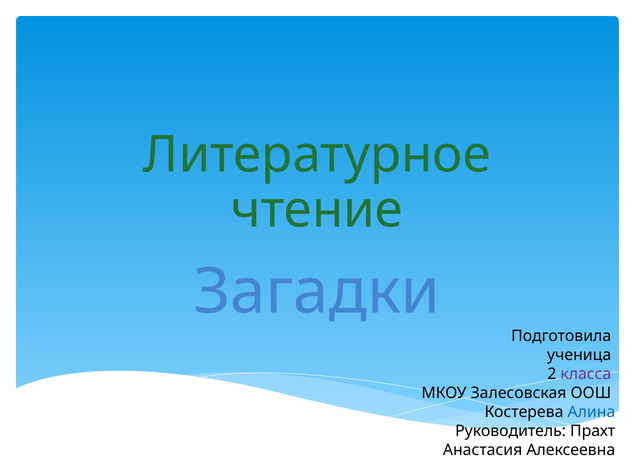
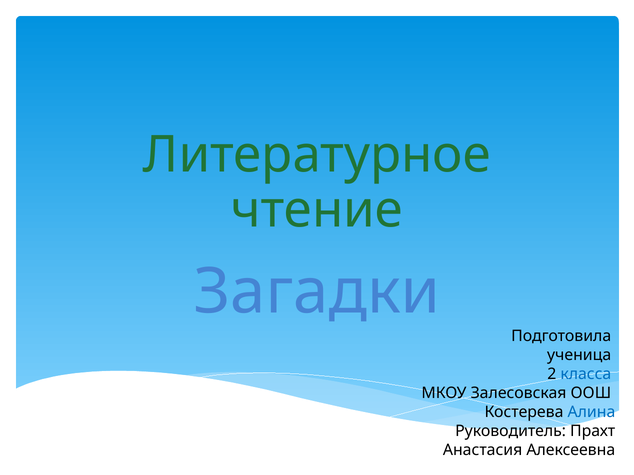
класса colour: purple -> blue
